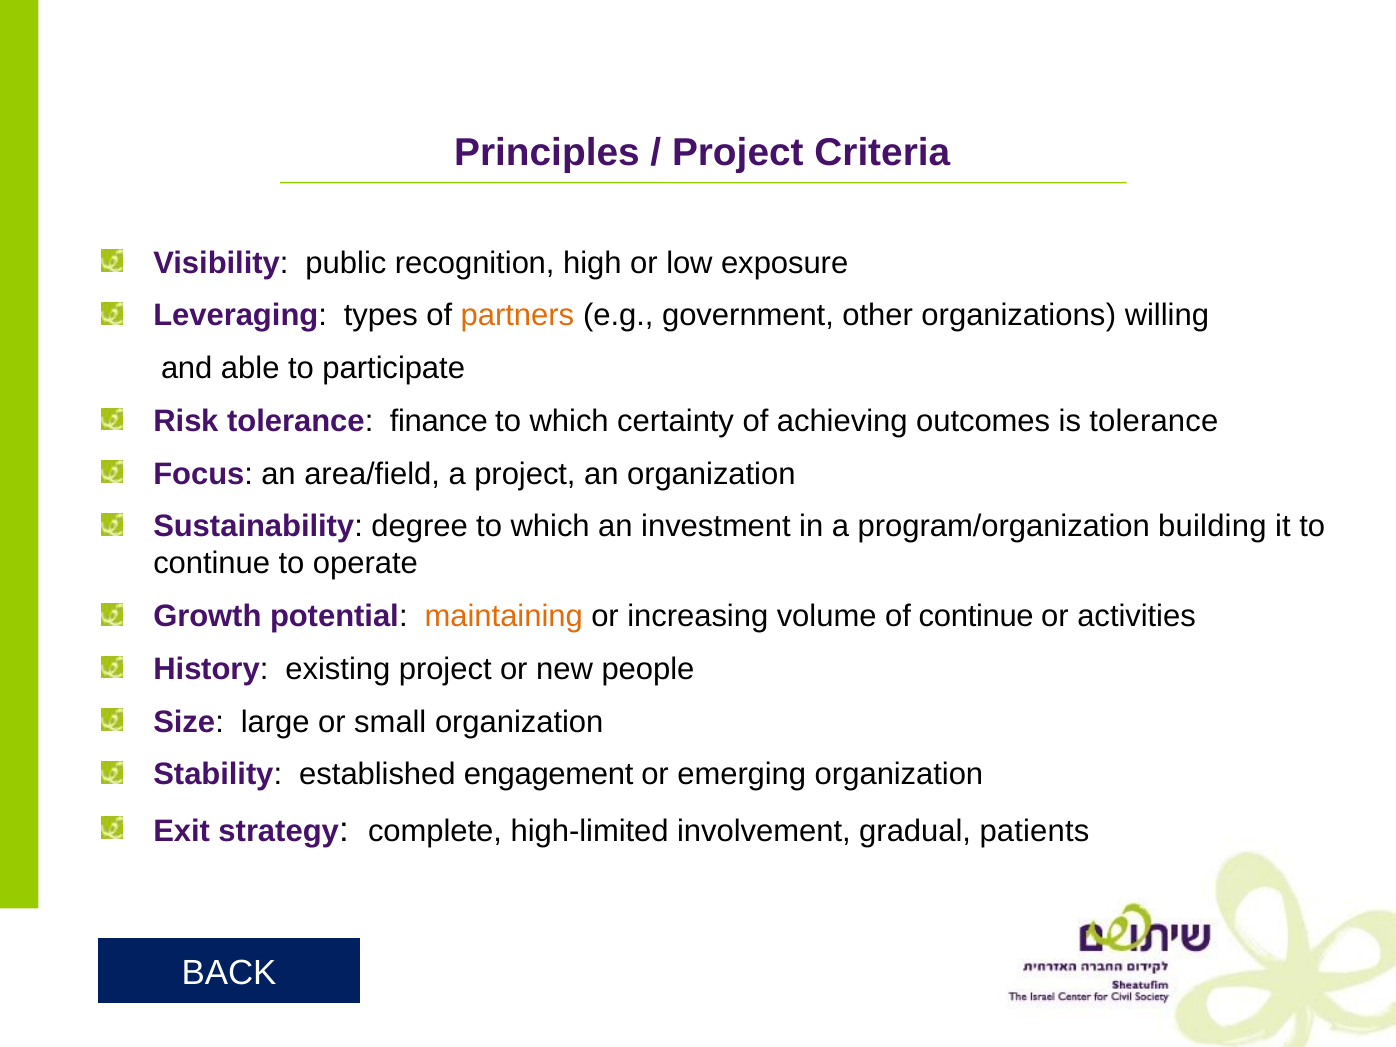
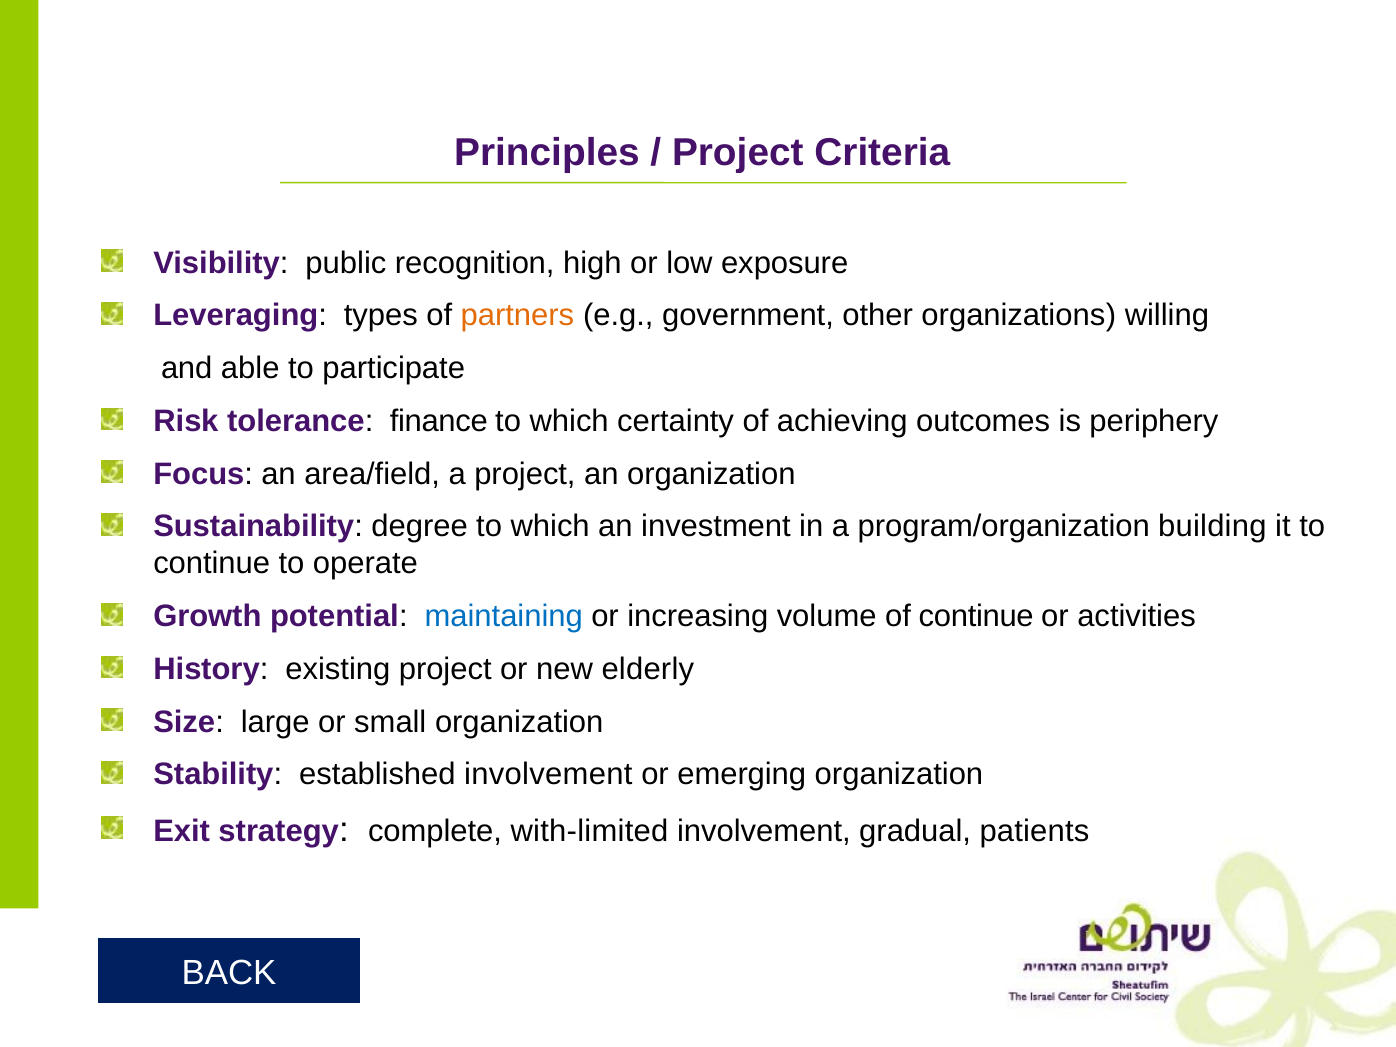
is tolerance: tolerance -> periphery
maintaining colour: orange -> blue
people: people -> elderly
established engagement: engagement -> involvement
high-limited: high-limited -> with-limited
